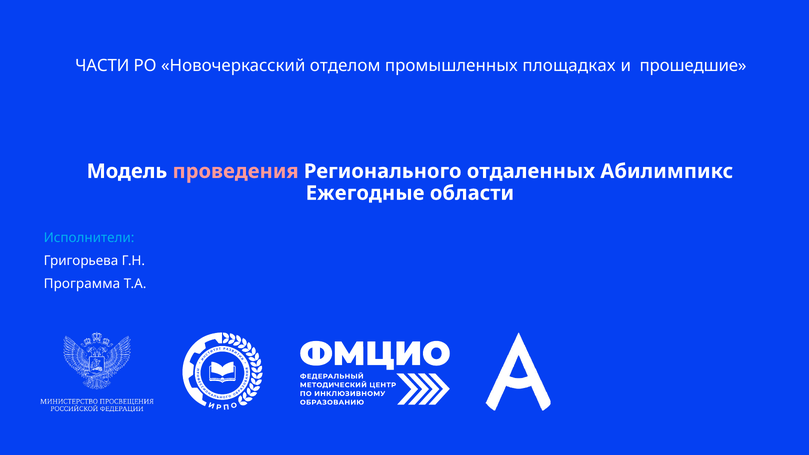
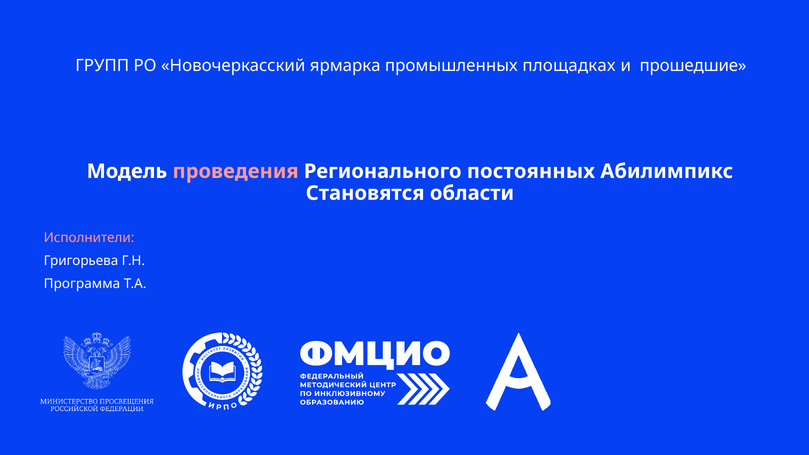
ЧАСТИ: ЧАСТИ -> ГРУПП
отделом: отделом -> ярмарка
отдаленных: отдаленных -> постоянных
Ежегодные: Ежегодные -> Становятся
Исполнители colour: light blue -> pink
